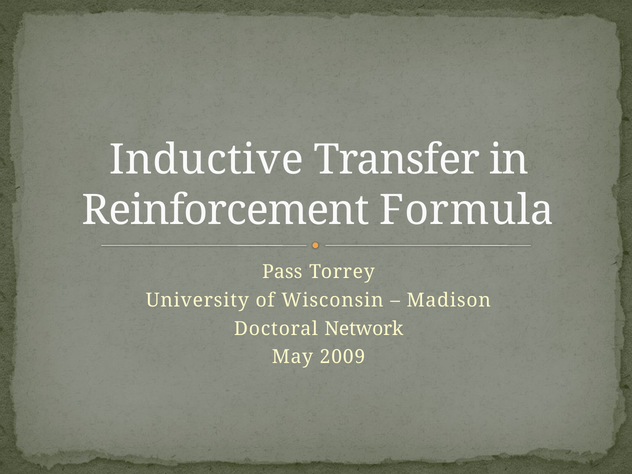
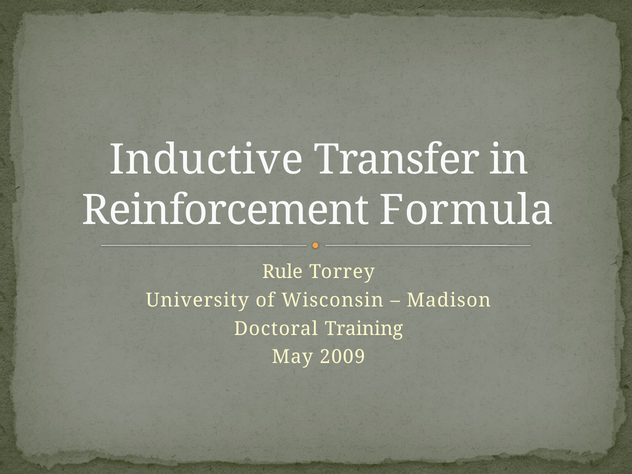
Pass: Pass -> Rule
Network: Network -> Training
